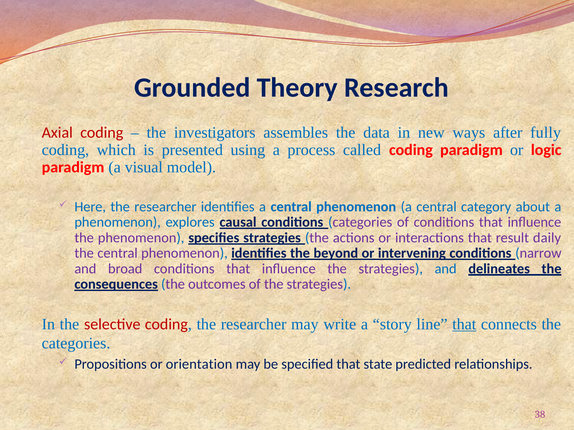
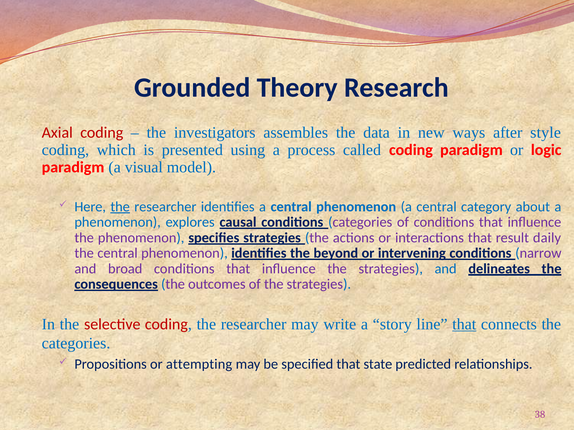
fully: fully -> style
the at (120, 207) underline: none -> present
orientation: orientation -> attempting
